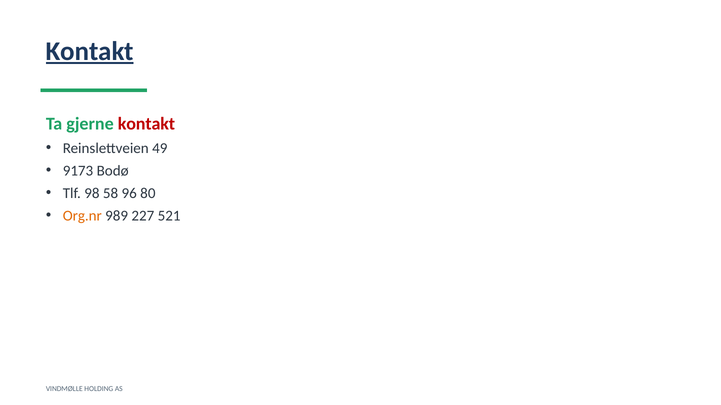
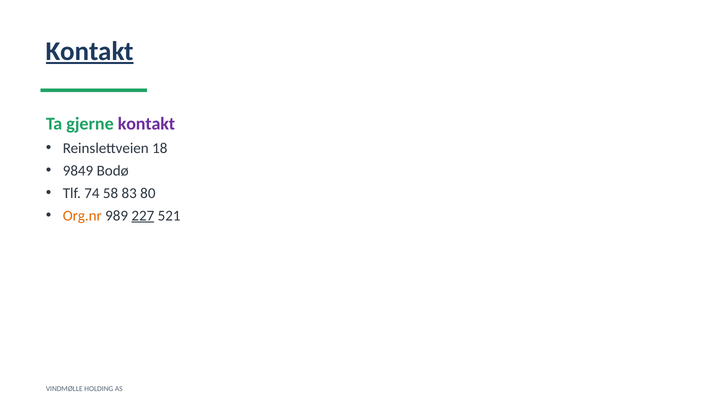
kontakt at (146, 124) colour: red -> purple
49: 49 -> 18
9173: 9173 -> 9849
98: 98 -> 74
96: 96 -> 83
227 underline: none -> present
